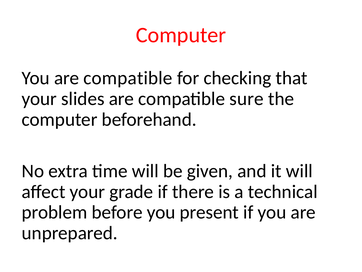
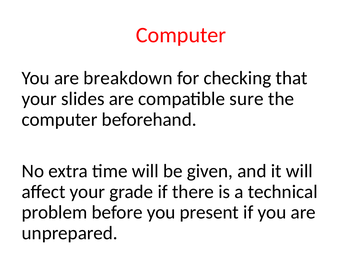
You are compatible: compatible -> breakdown
